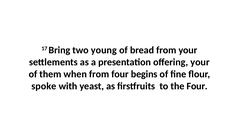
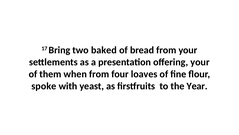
young: young -> baked
begins: begins -> loaves
the Four: Four -> Year
